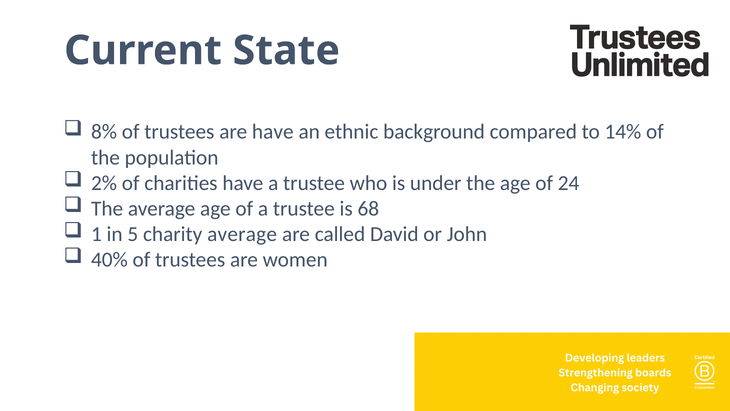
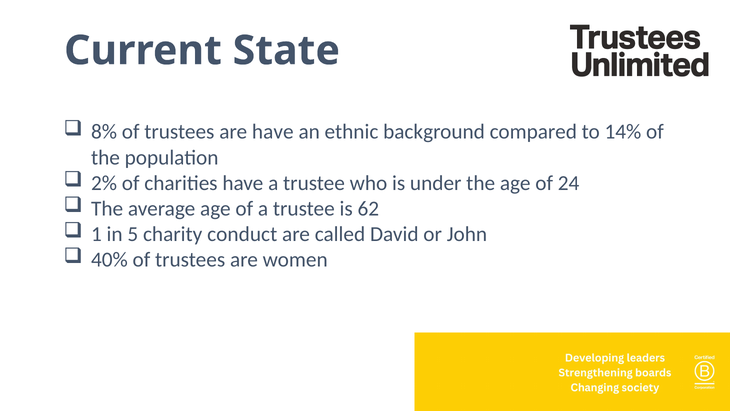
68: 68 -> 62
charity average: average -> conduct
